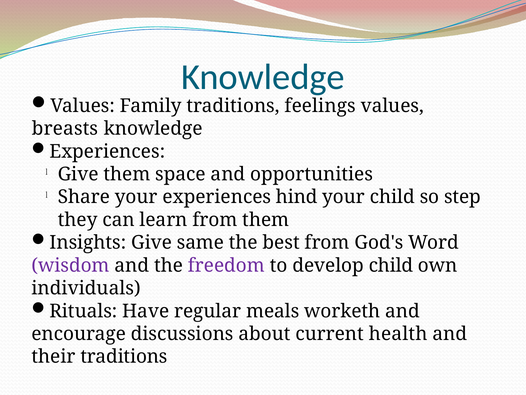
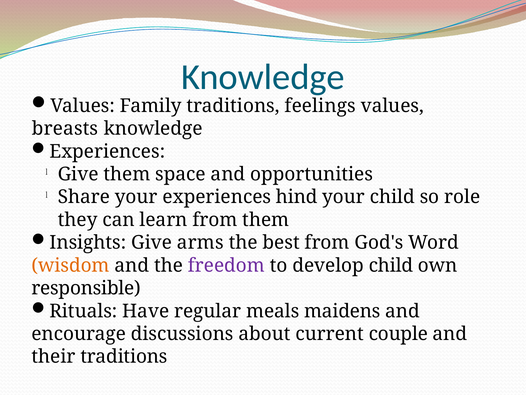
step: step -> role
same: same -> arms
wisdom colour: purple -> orange
individuals: individuals -> responsible
worketh: worketh -> maidens
health: health -> couple
